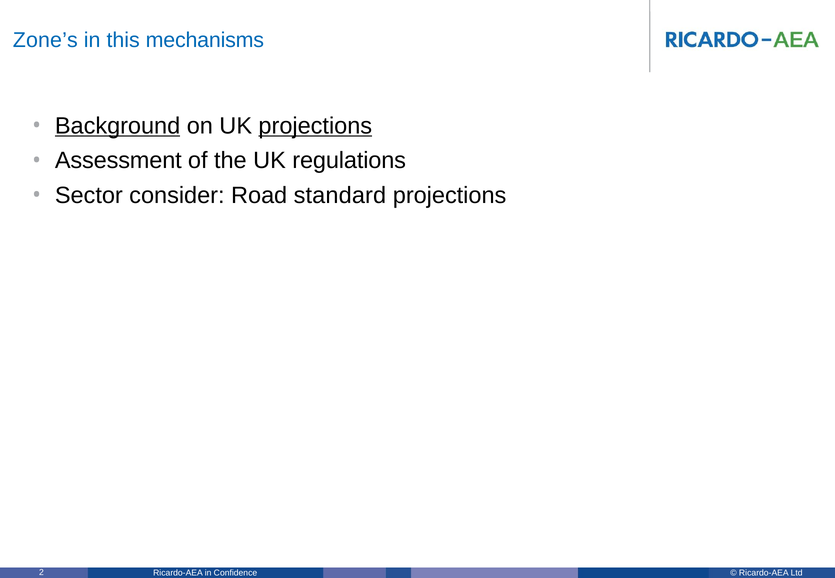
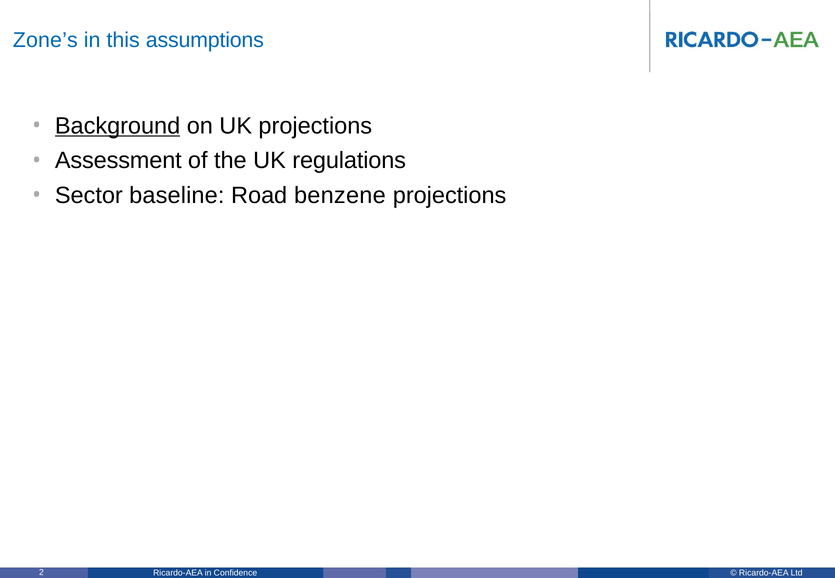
mechanisms: mechanisms -> assumptions
projections at (315, 126) underline: present -> none
consider: consider -> baseline
standard: standard -> benzene
